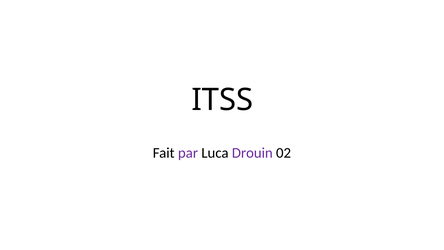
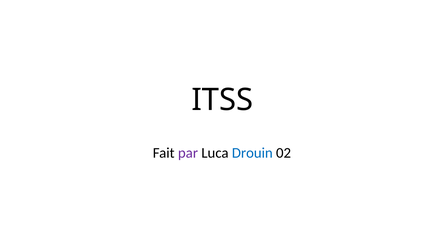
Drouin colour: purple -> blue
